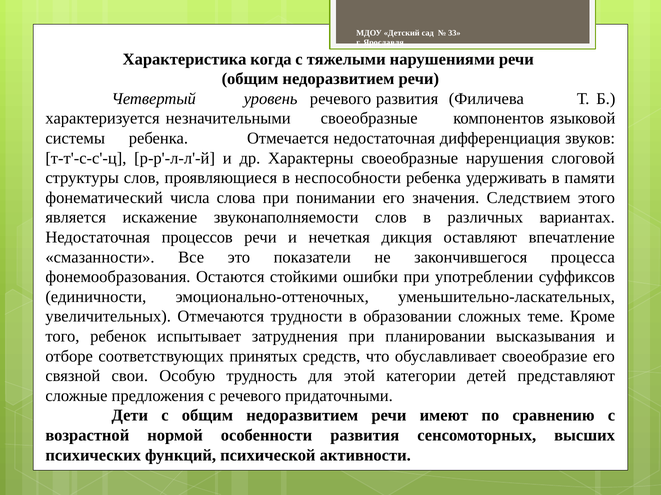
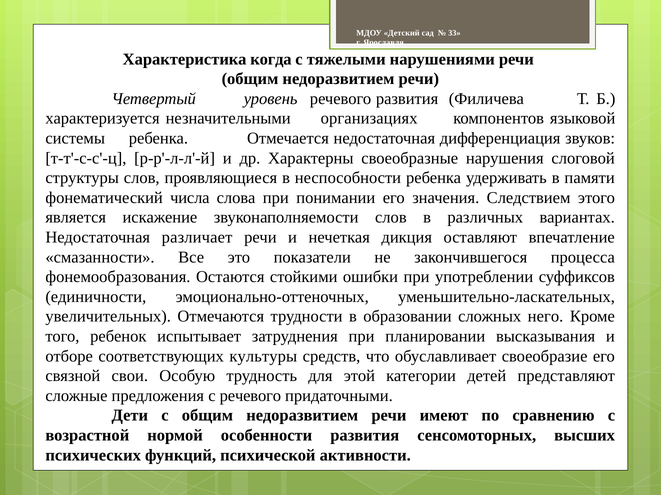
незначительными своеобразные: своеобразные -> организациях
процессов: процессов -> различает
теме: теме -> него
принятых: принятых -> культуры
